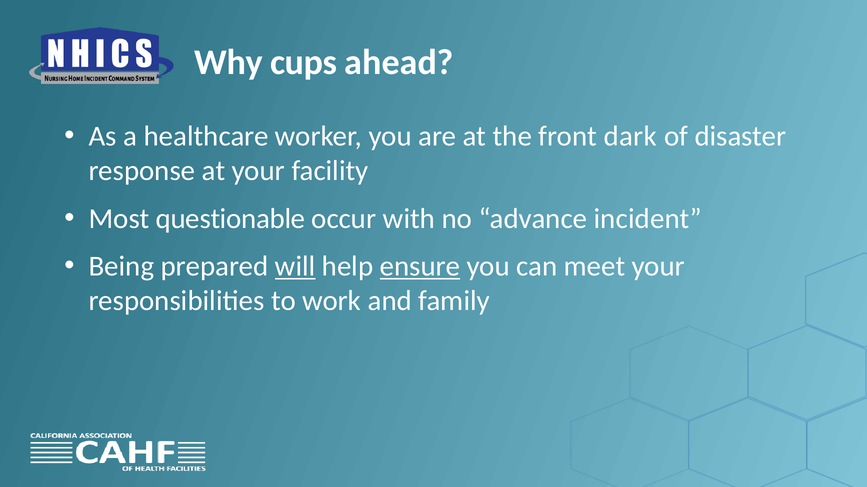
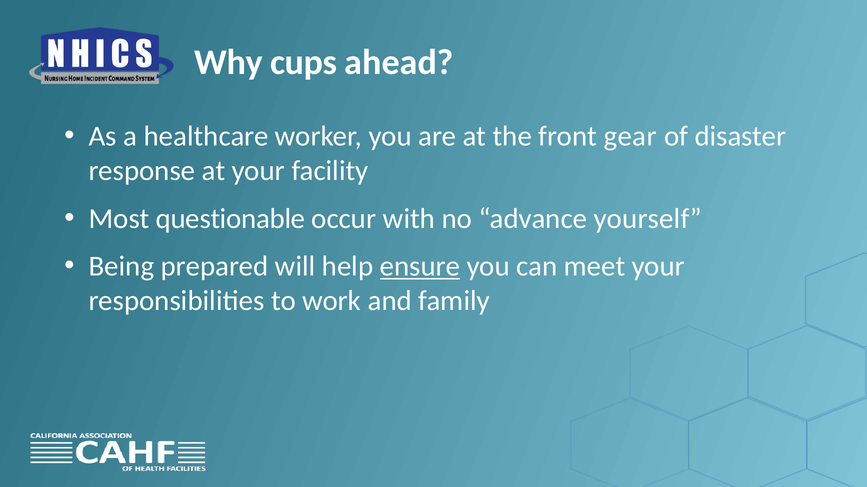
dark: dark -> gear
incident: incident -> yourself
will underline: present -> none
